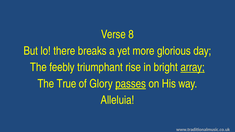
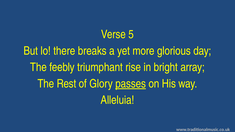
8: 8 -> 5
array underline: present -> none
True: True -> Rest
